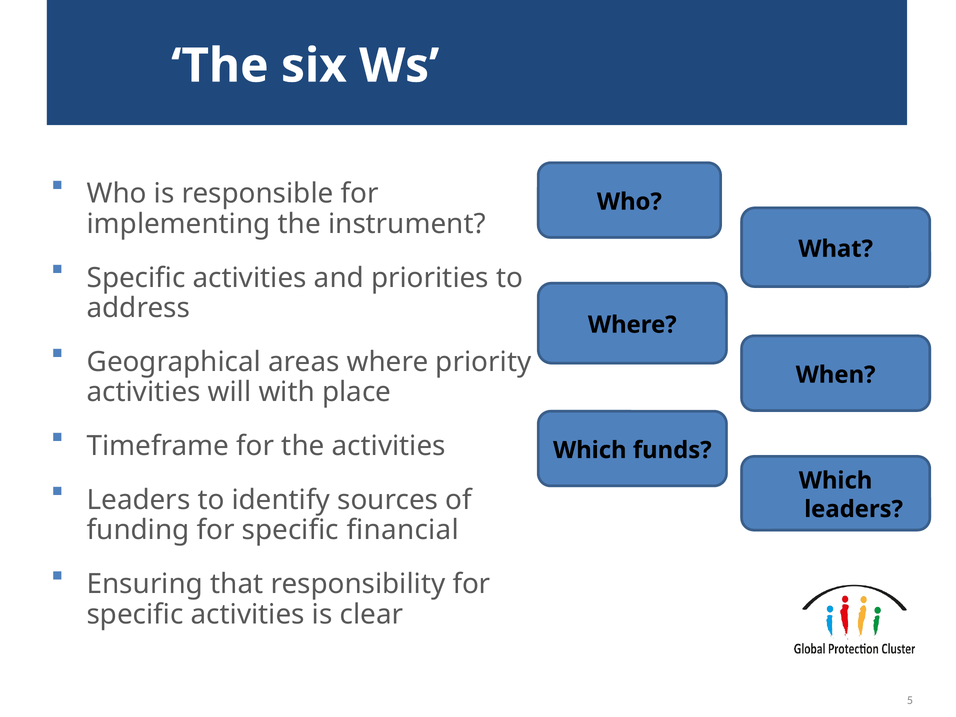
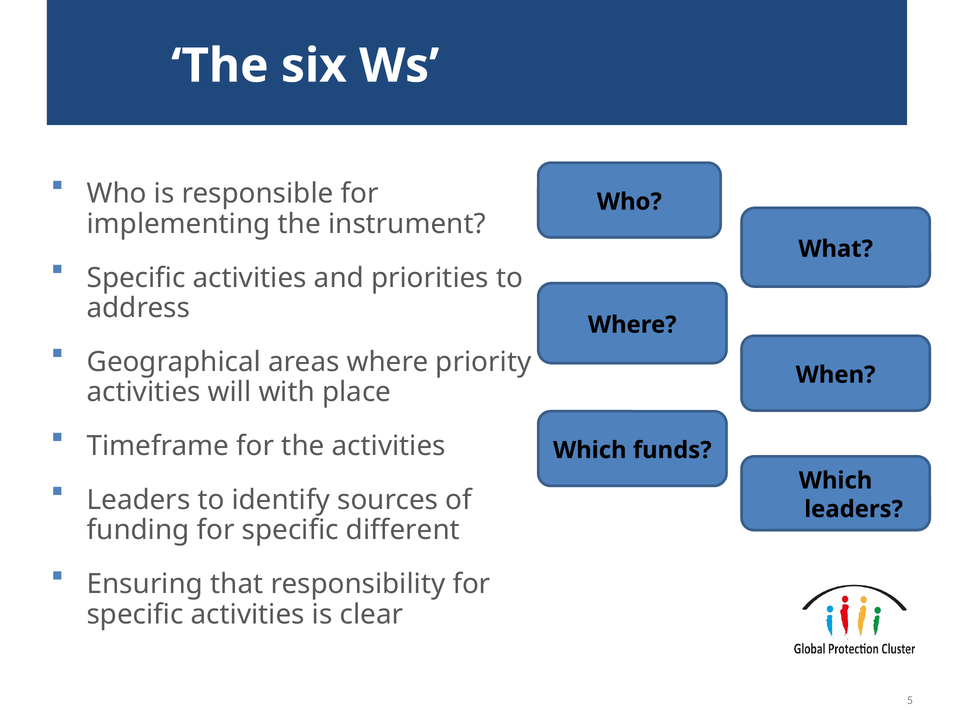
financial: financial -> different
